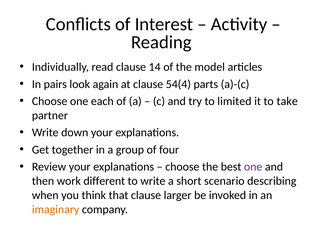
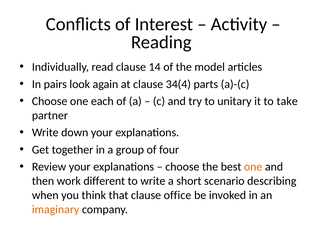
54(4: 54(4 -> 34(4
limited: limited -> unitary
one at (253, 166) colour: purple -> orange
larger: larger -> office
